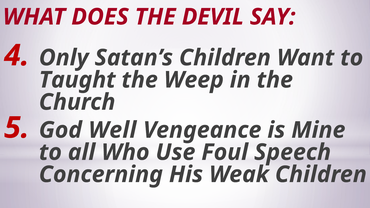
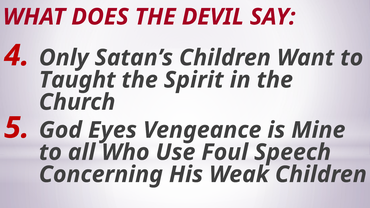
Weep: Weep -> Spirit
Well: Well -> Eyes
